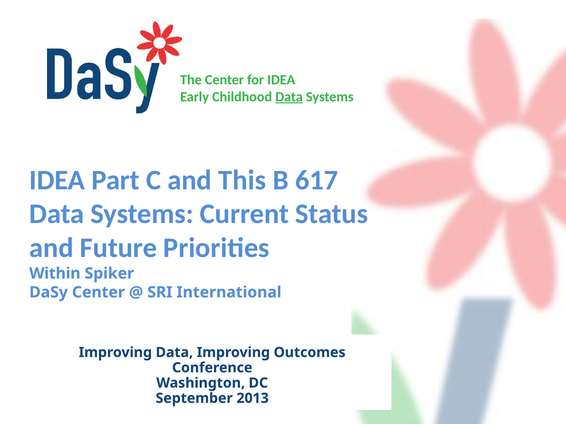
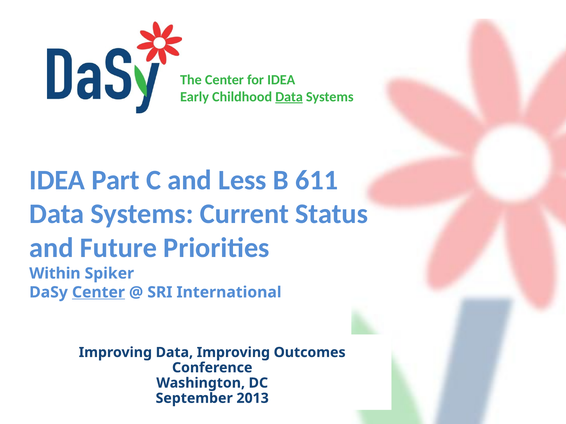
This: This -> Less
617: 617 -> 611
Center at (98, 293) underline: none -> present
